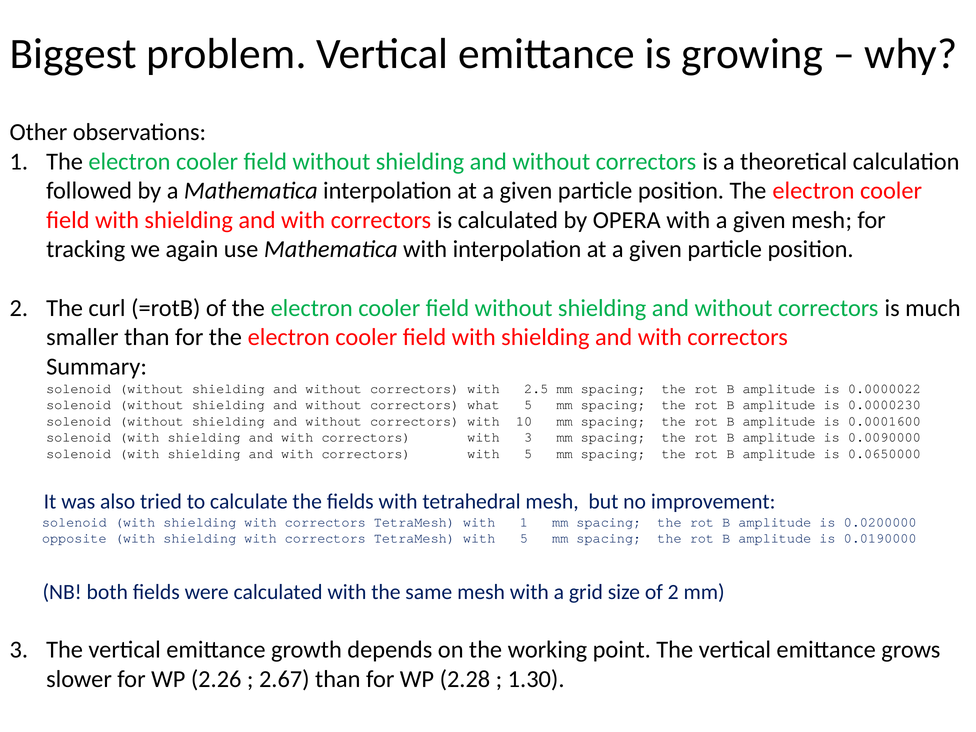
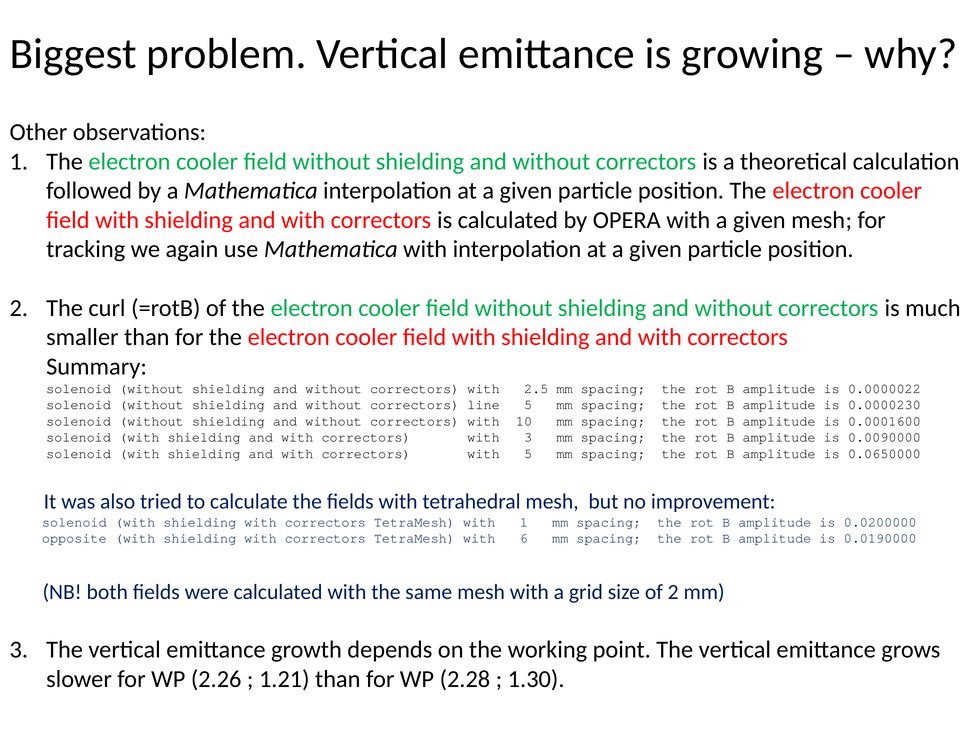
what: what -> line
TetraMesh with 5: 5 -> 6
2.67: 2.67 -> 1.21
